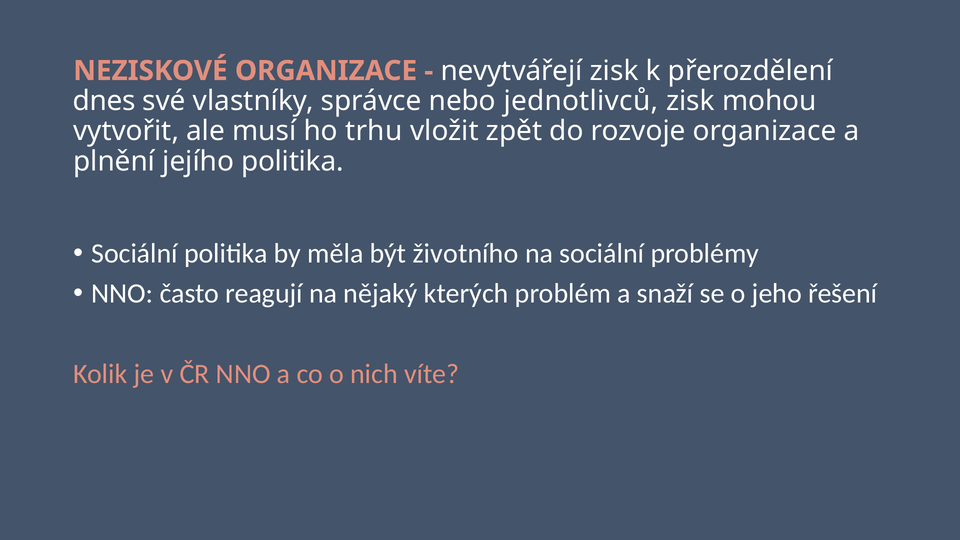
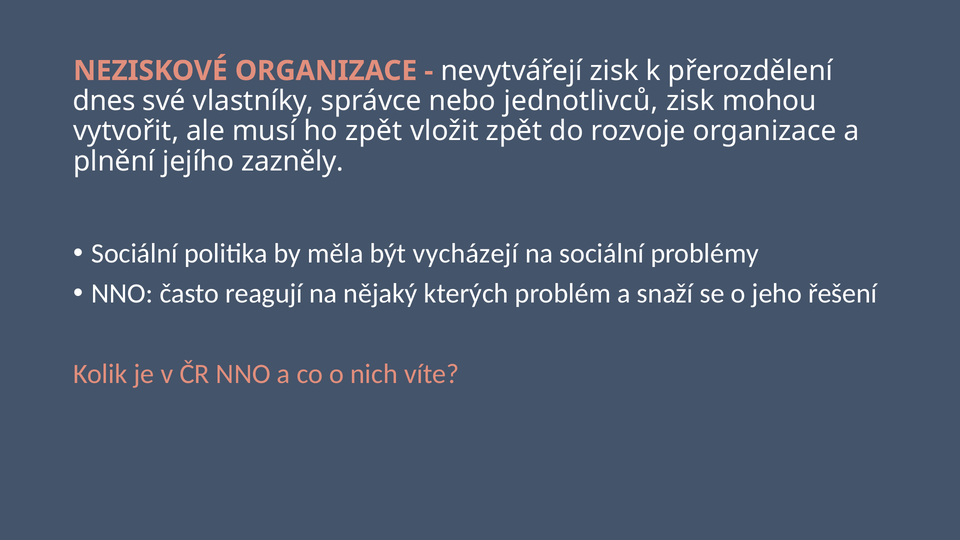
ho trhu: trhu -> zpět
jejího politika: politika -> zazněly
životního: životního -> vycházejí
